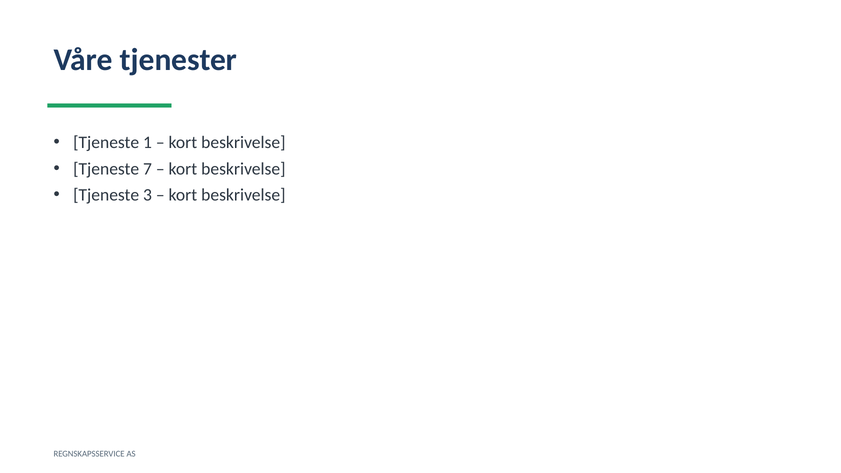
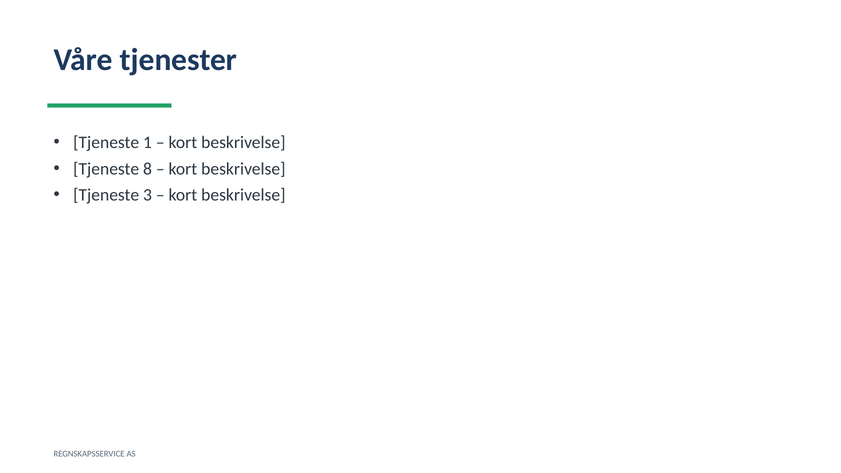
7: 7 -> 8
